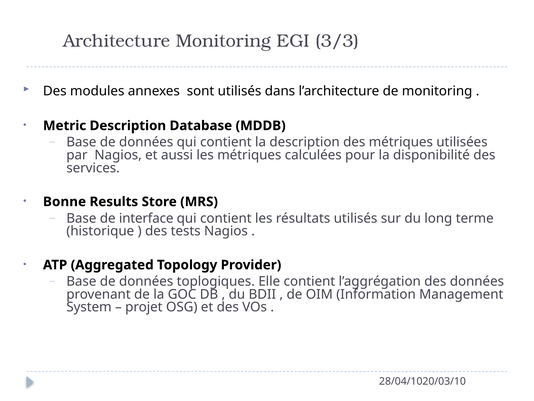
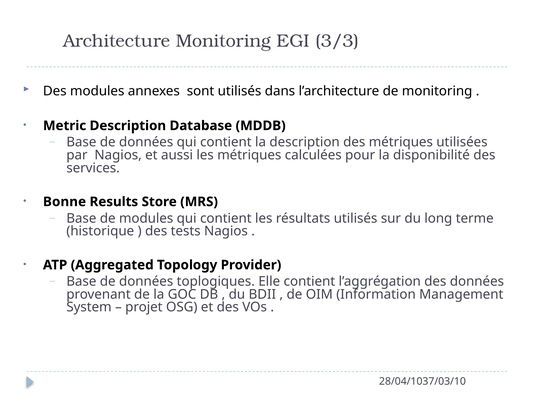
de interface: interface -> modules
28/04/1020/03/10: 28/04/1020/03/10 -> 28/04/1037/03/10
